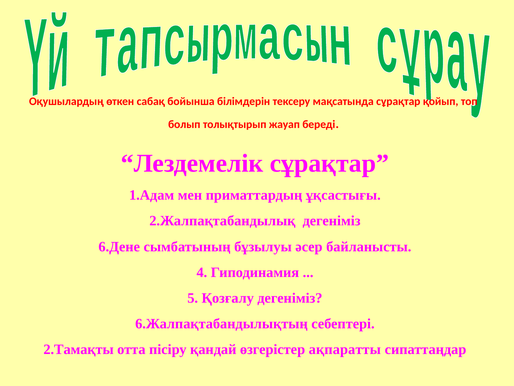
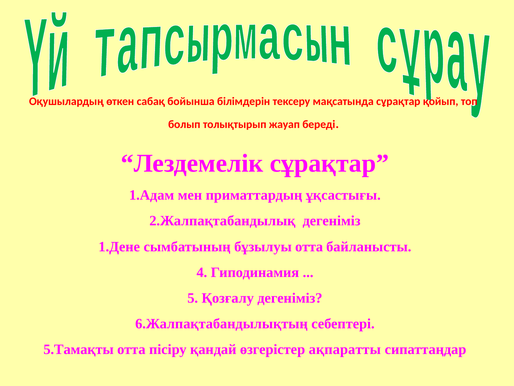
6.Дене: 6.Дене -> 1.Дене
бұзылуы әсер: әсер -> отта
2.Тамақты: 2.Тамақты -> 5.Тамақты
